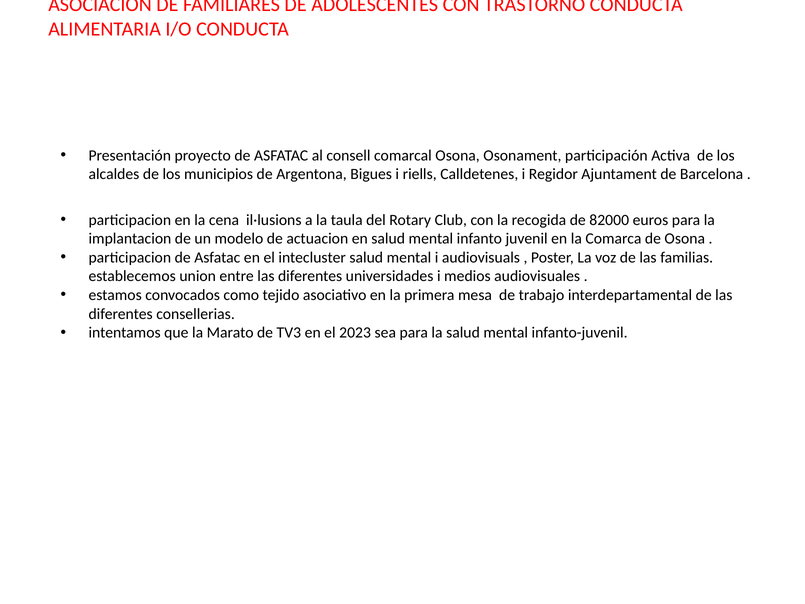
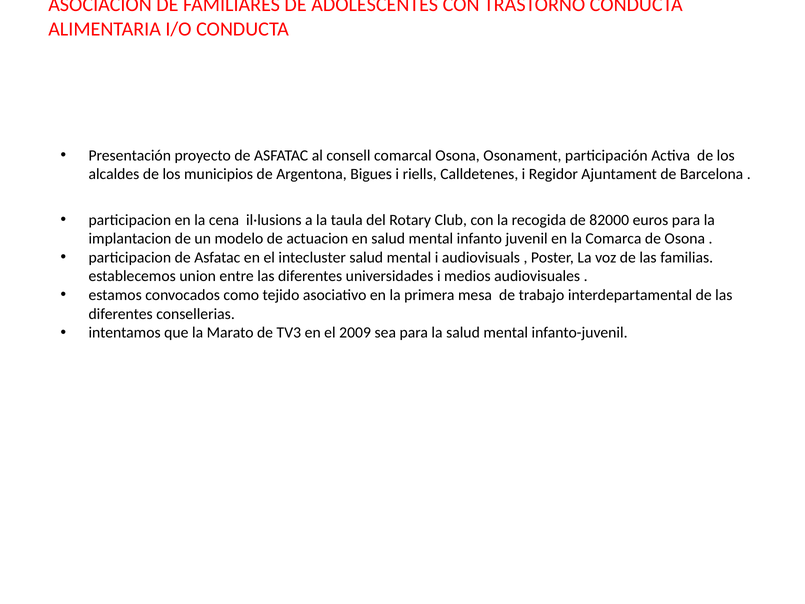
2023: 2023 -> 2009
